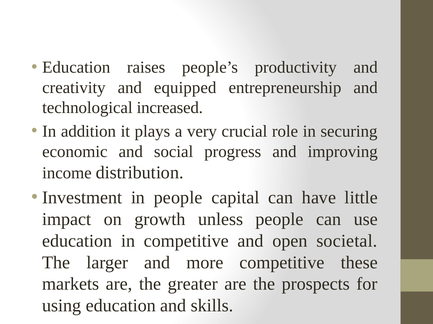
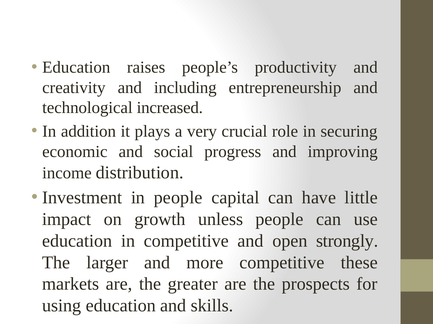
equipped: equipped -> including
societal: societal -> strongly
